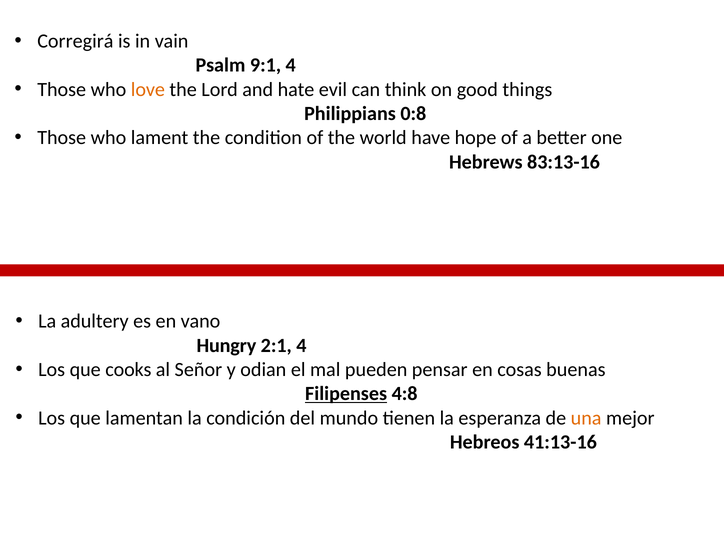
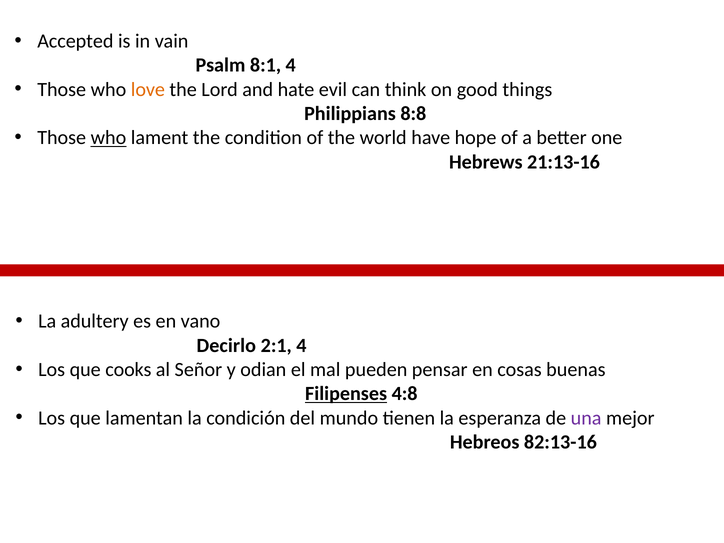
Corregirá: Corregirá -> Accepted
9:1: 9:1 -> 8:1
0:8: 0:8 -> 8:8
who at (108, 138) underline: none -> present
83:13-16: 83:13-16 -> 21:13-16
Hungry: Hungry -> Decirlo
una colour: orange -> purple
41:13-16: 41:13-16 -> 82:13-16
